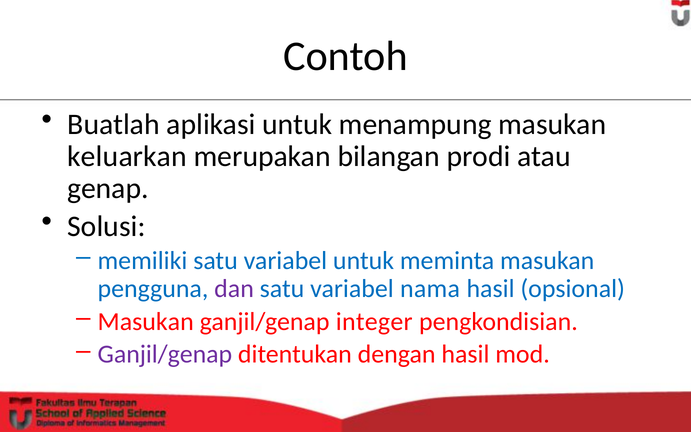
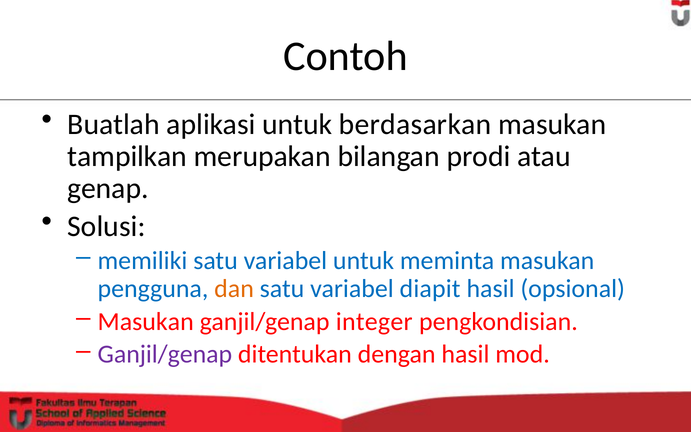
menampung: menampung -> berdasarkan
keluarkan: keluarkan -> tampilkan
dan colour: purple -> orange
nama: nama -> diapit
